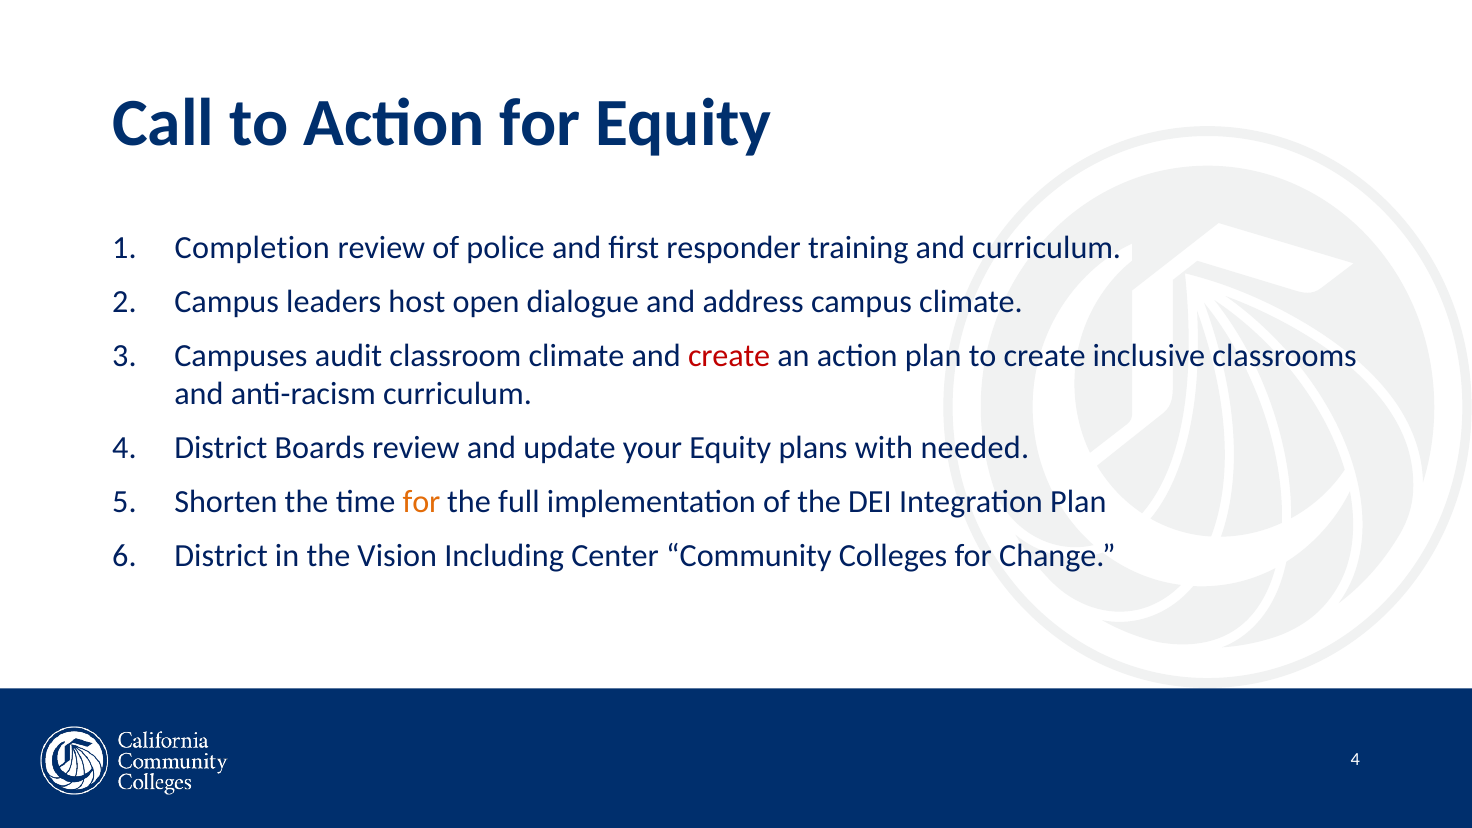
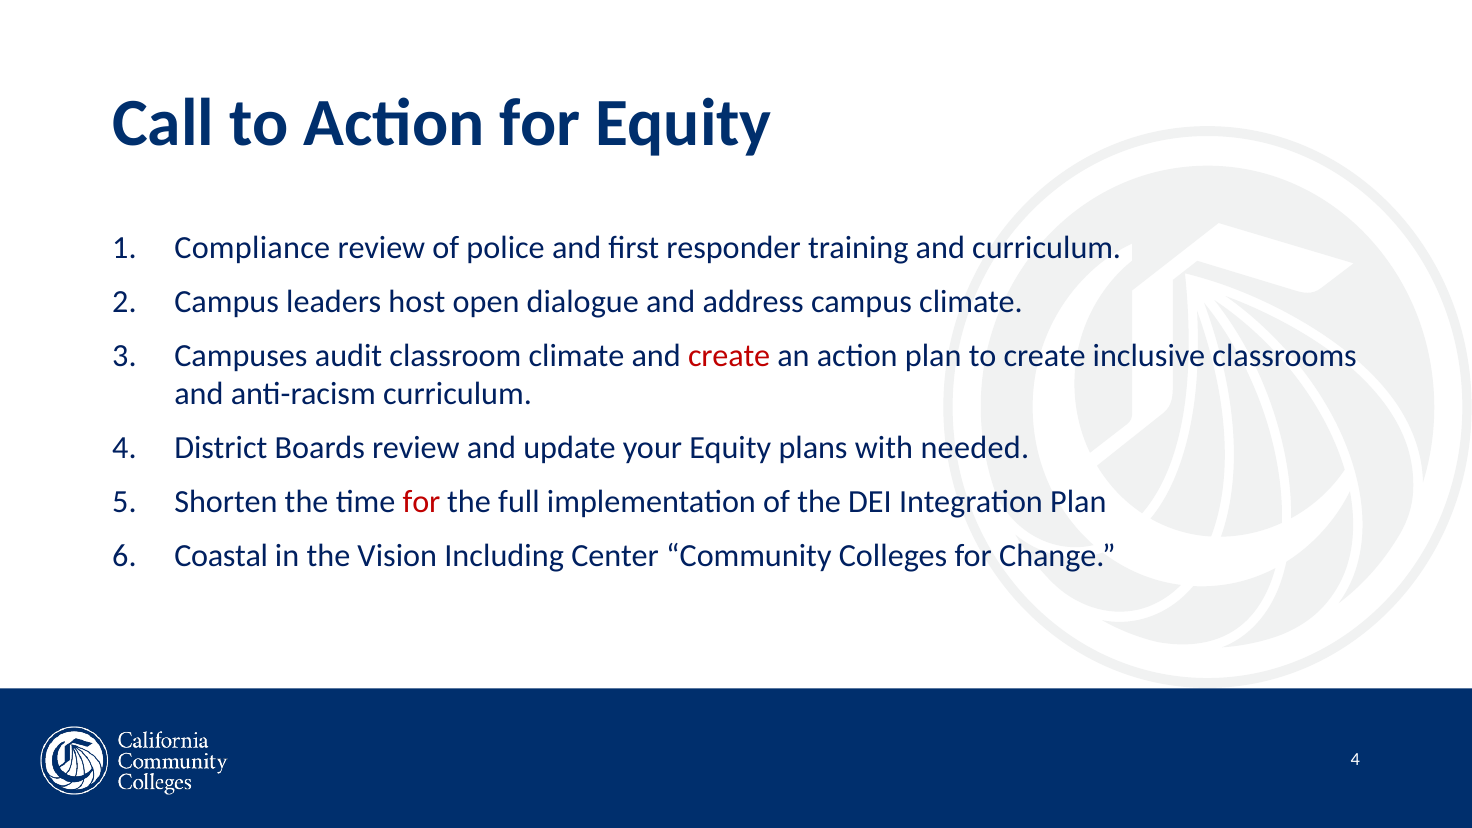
Completion: Completion -> Compliance
for at (421, 502) colour: orange -> red
District at (221, 556): District -> Coastal
